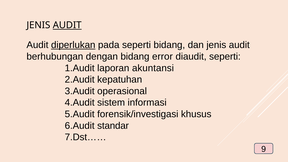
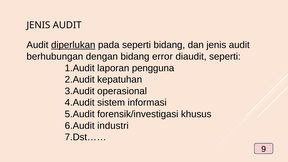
AUDIT at (67, 25) underline: present -> none
akuntansi: akuntansi -> pengguna
standar: standar -> industri
